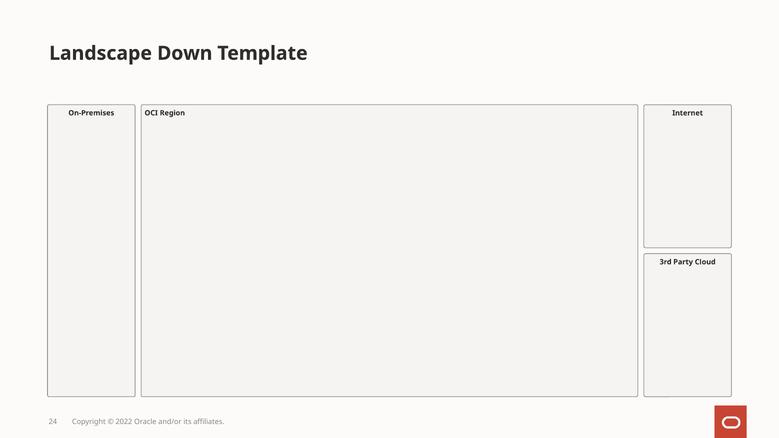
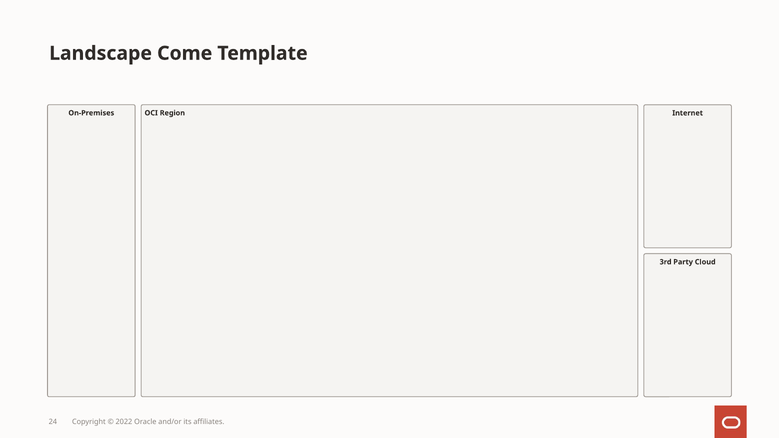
Down: Down -> Come
